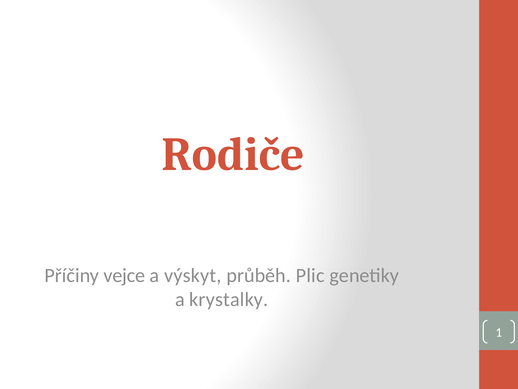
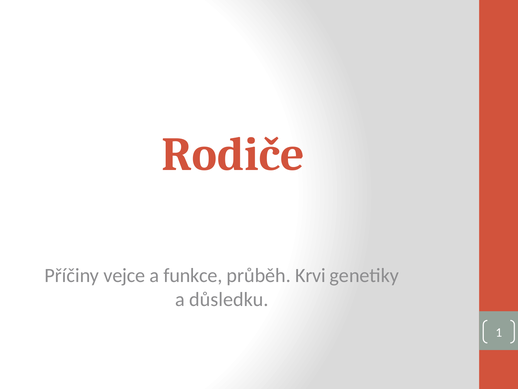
výskyt: výskyt -> funkce
Plic: Plic -> Krvi
krystalky: krystalky -> důsledku
